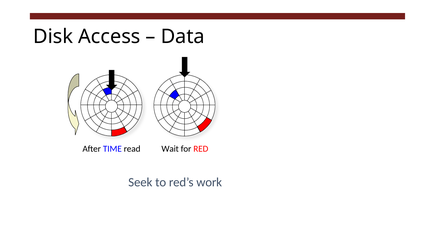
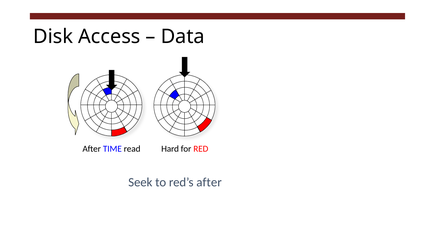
Wait: Wait -> Hard
red’s work: work -> after
